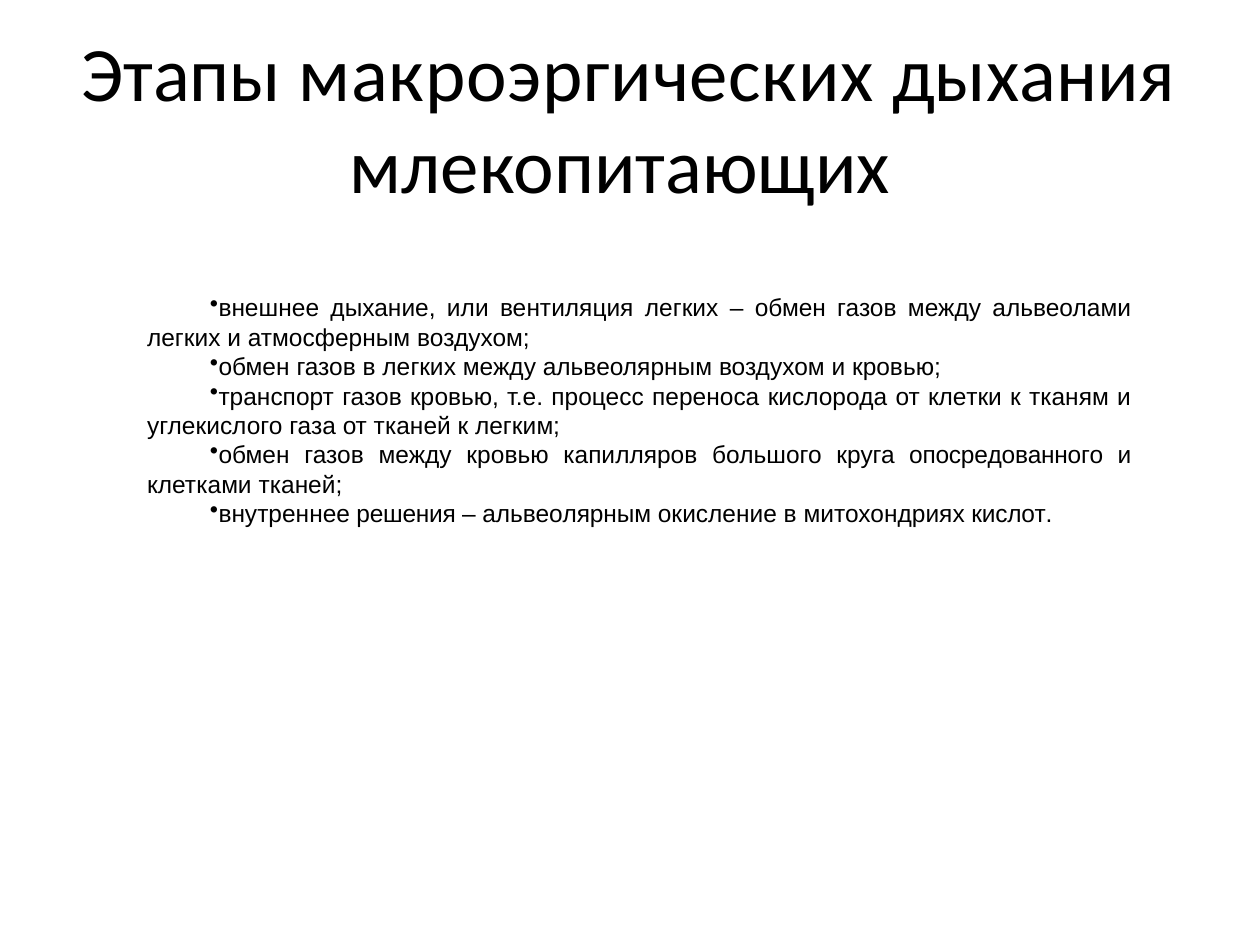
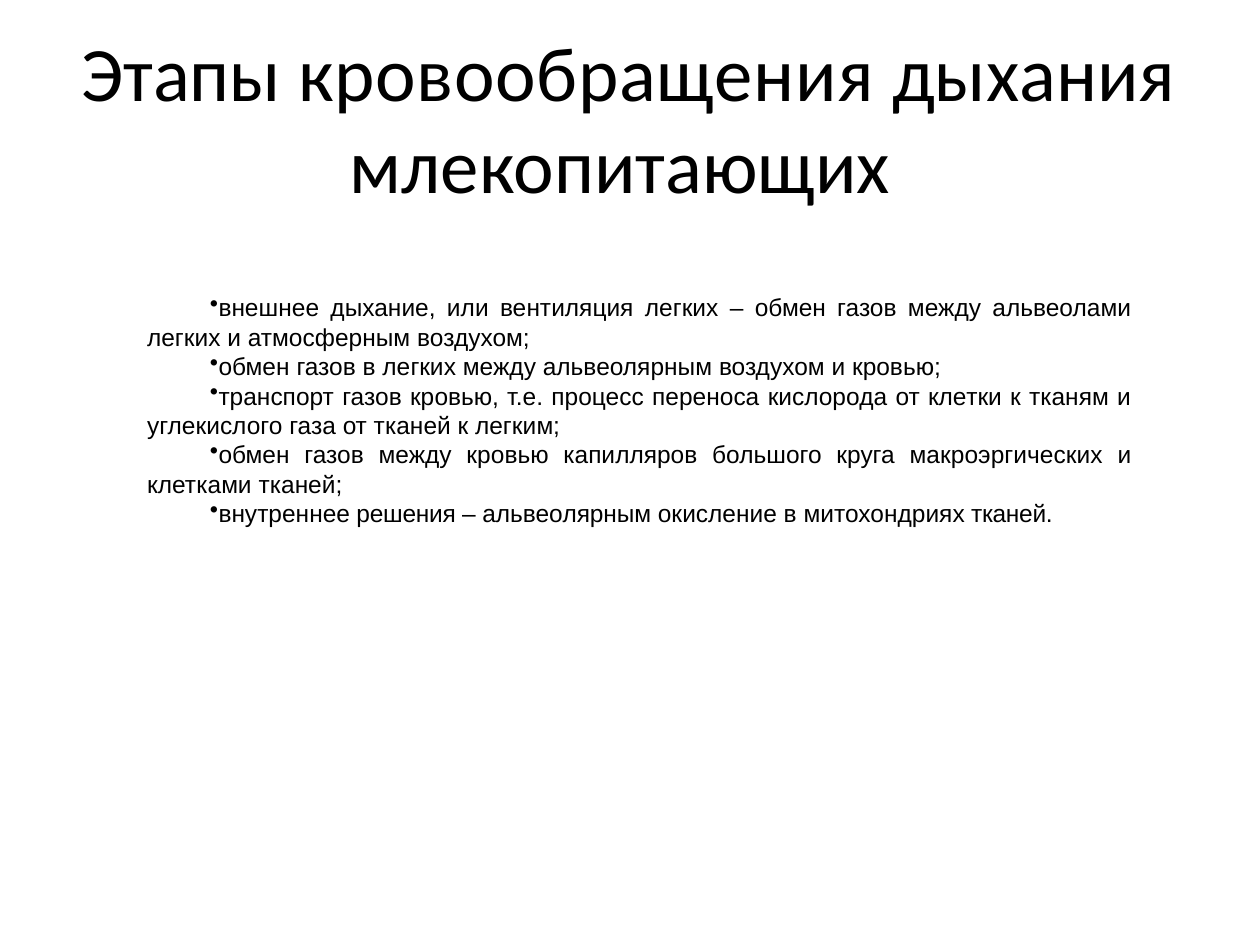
макроэргических: макроэргических -> кровообращения
опосредованного: опосредованного -> макроэргических
митохондриях кислот: кислот -> тканей
